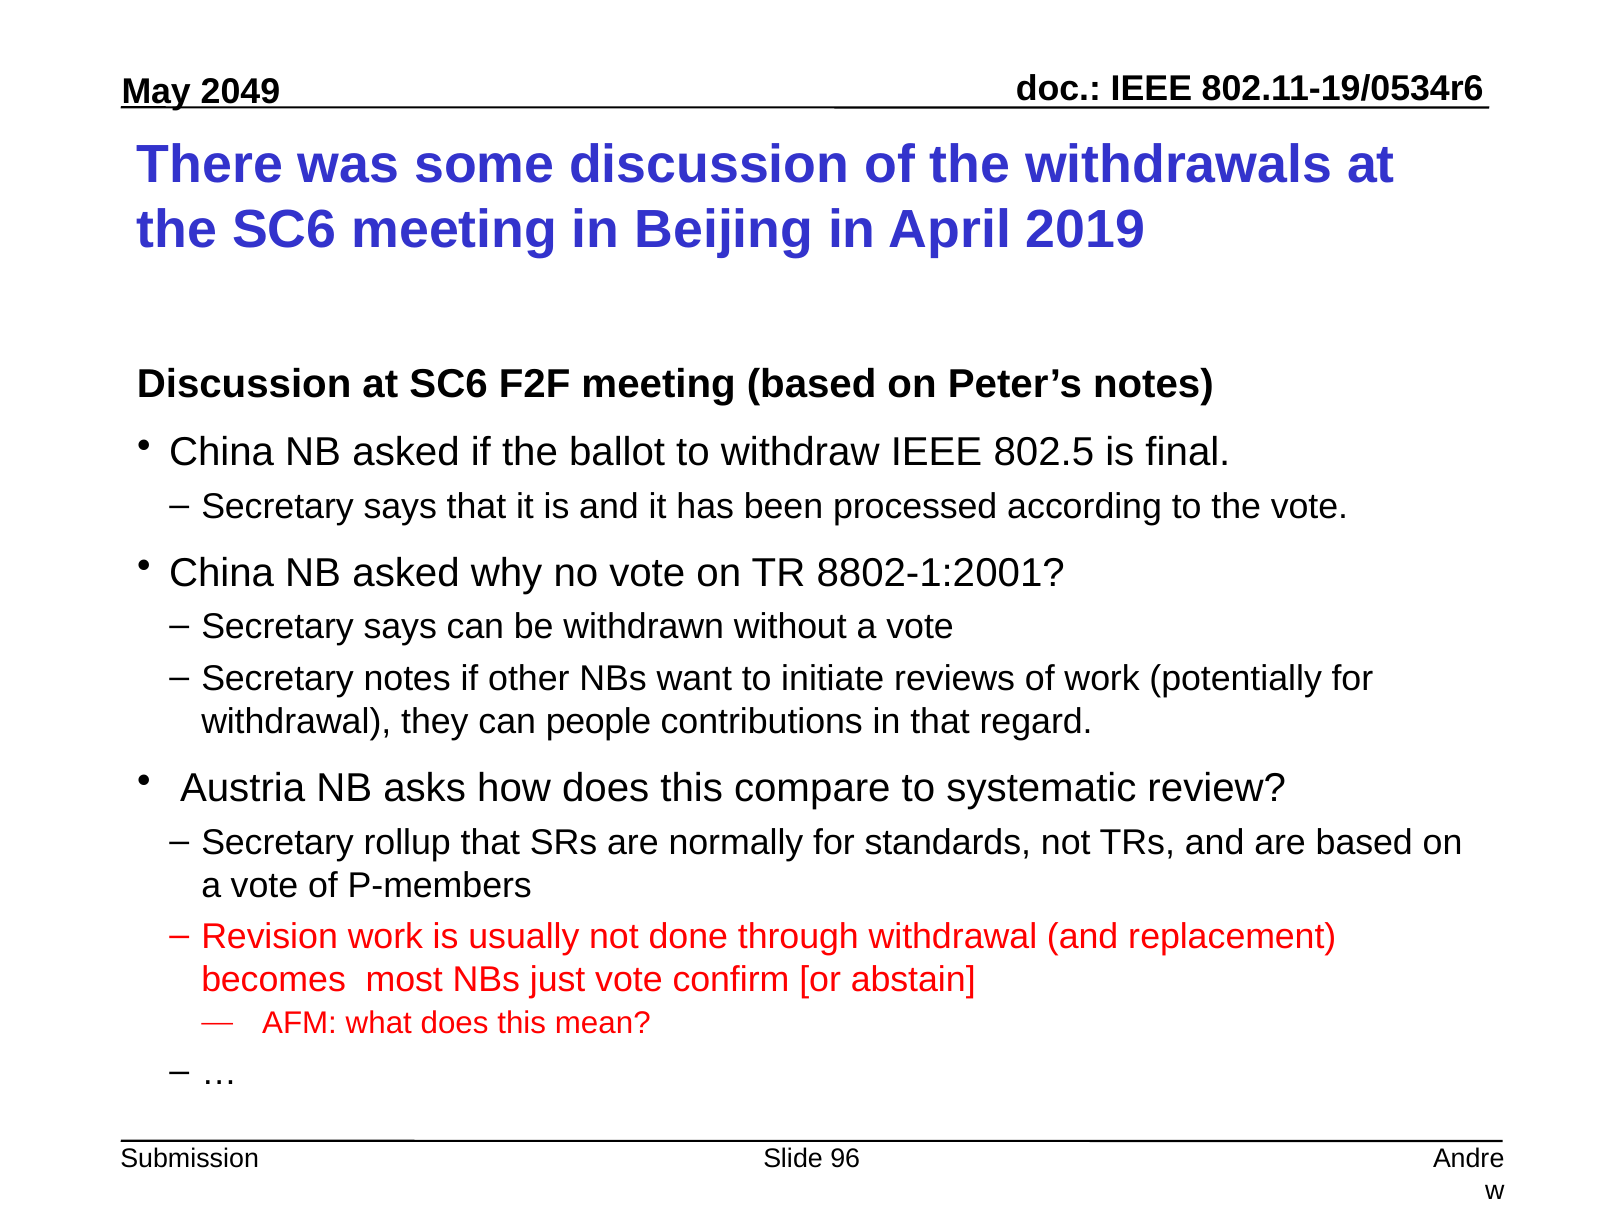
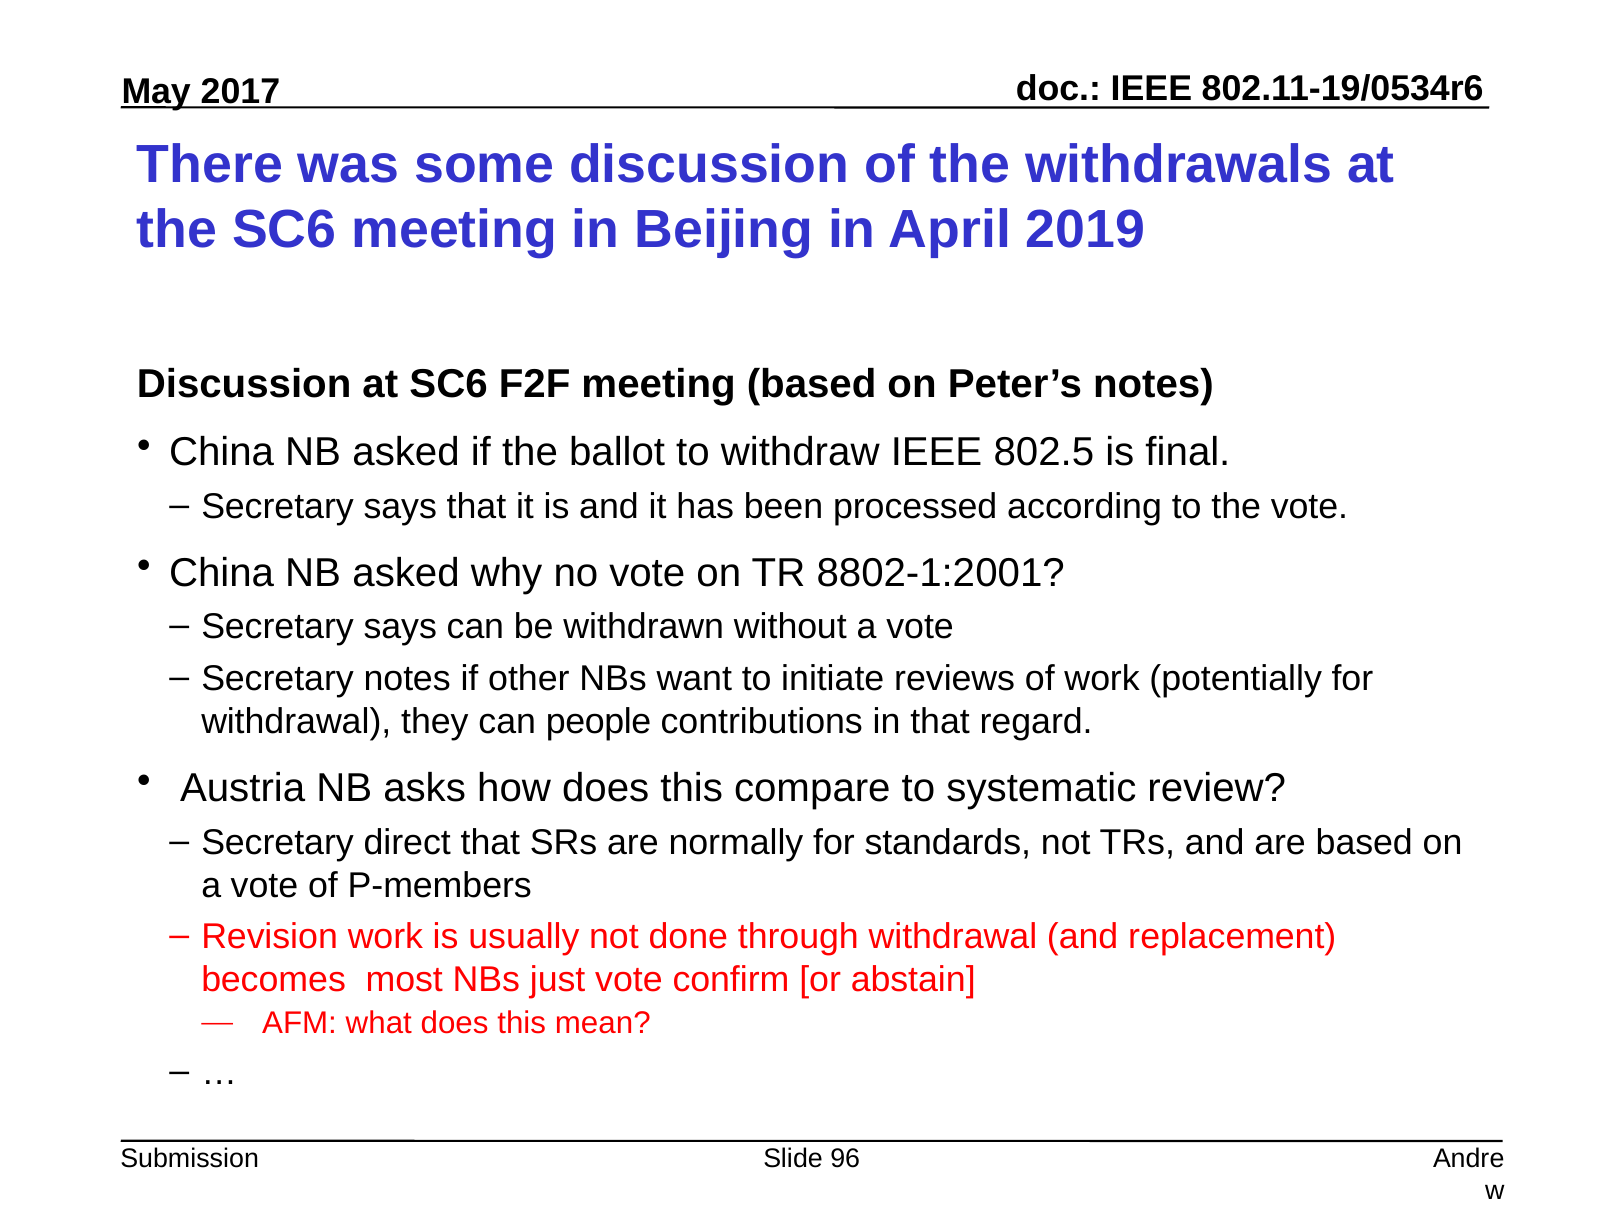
2049: 2049 -> 2017
rollup: rollup -> direct
